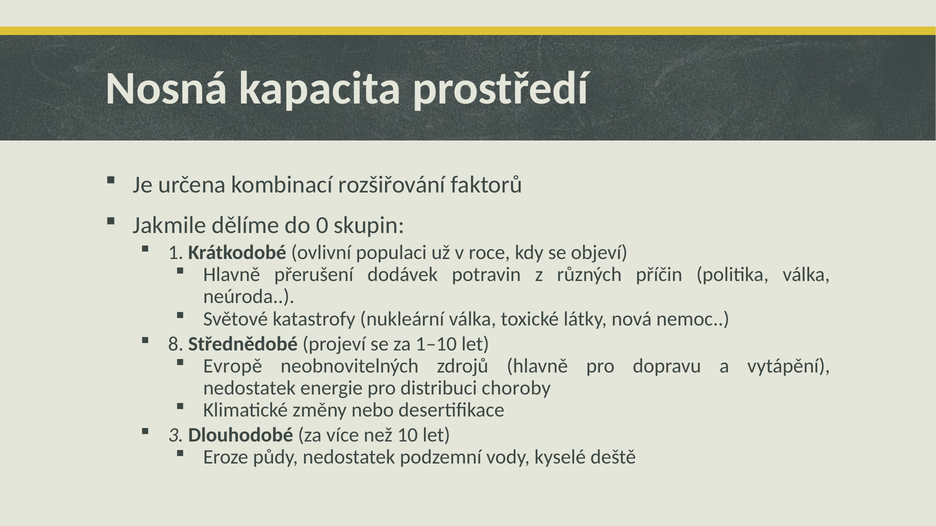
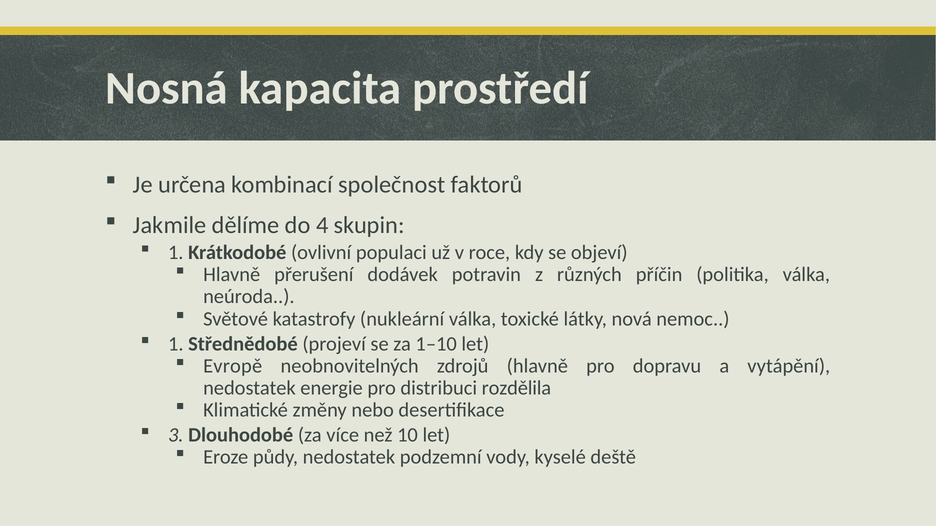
rozšiřování: rozšiřování -> společnost
0: 0 -> 4
8 at (176, 344): 8 -> 1
choroby: choroby -> rozdělila
